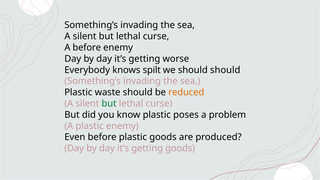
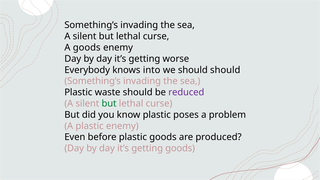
A before: before -> goods
spilt: spilt -> into
reduced colour: orange -> purple
